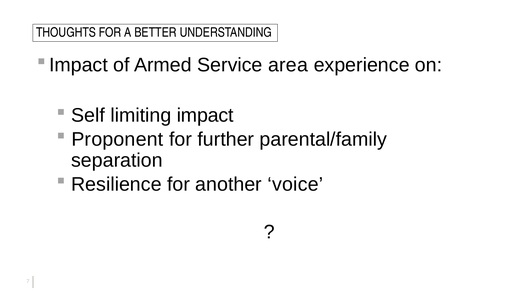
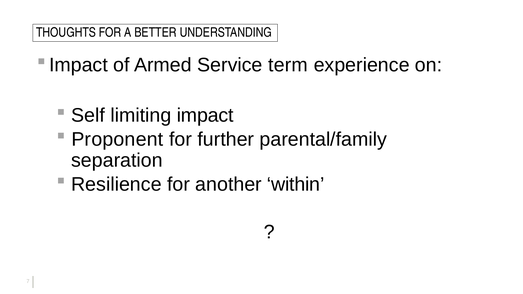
area: area -> term
voice: voice -> within
